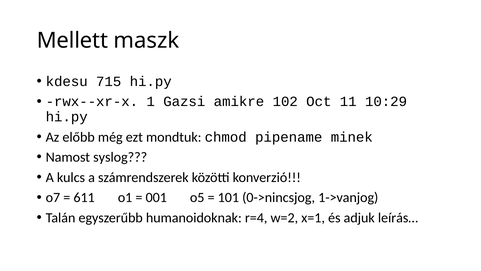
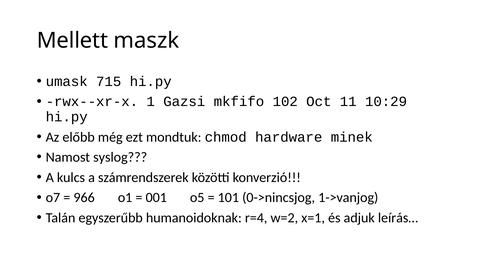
kdesu: kdesu -> umask
amikre: amikre -> mkfifo
pipename: pipename -> hardware
611: 611 -> 966
